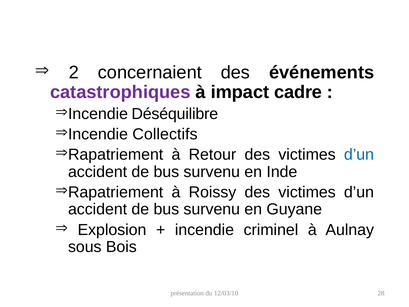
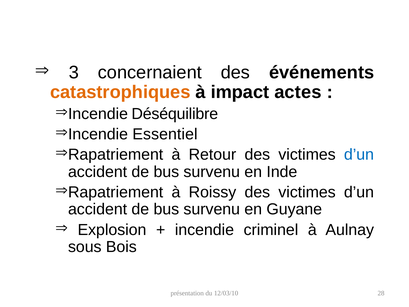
2: 2 -> 3
catastrophiques colour: purple -> orange
cadre: cadre -> actes
Collectifs: Collectifs -> Essentiel
